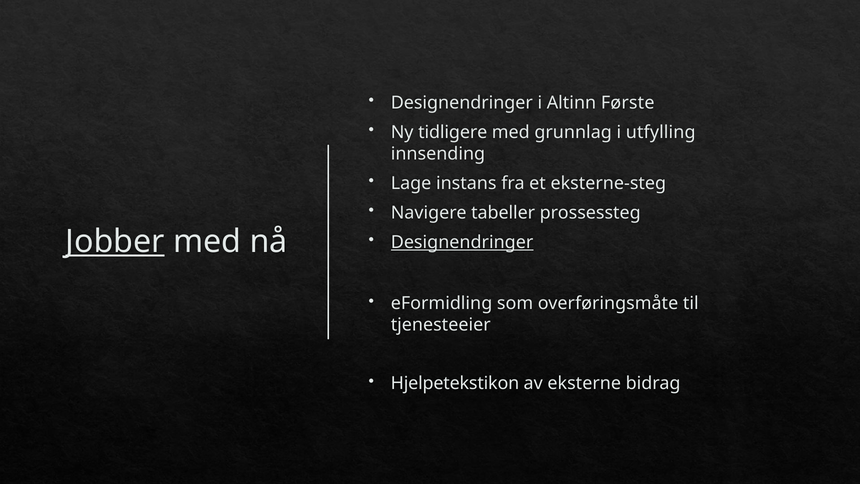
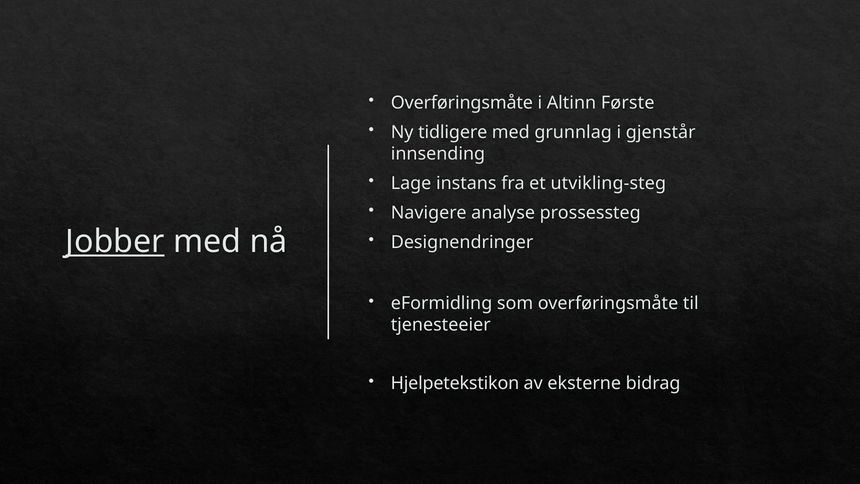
Designendringer at (462, 103): Designendringer -> Overføringsmåte
utfylling: utfylling -> gjenstår
eksterne-steg: eksterne-steg -> utvikling-steg
tabeller: tabeller -> analyse
Designendringer at (462, 242) underline: present -> none
